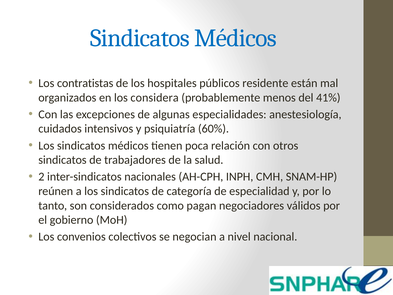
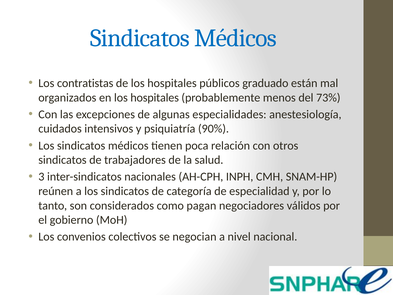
residente: residente -> graduado
en los considera: considera -> hospitales
41%: 41% -> 73%
60%: 60% -> 90%
2: 2 -> 3
